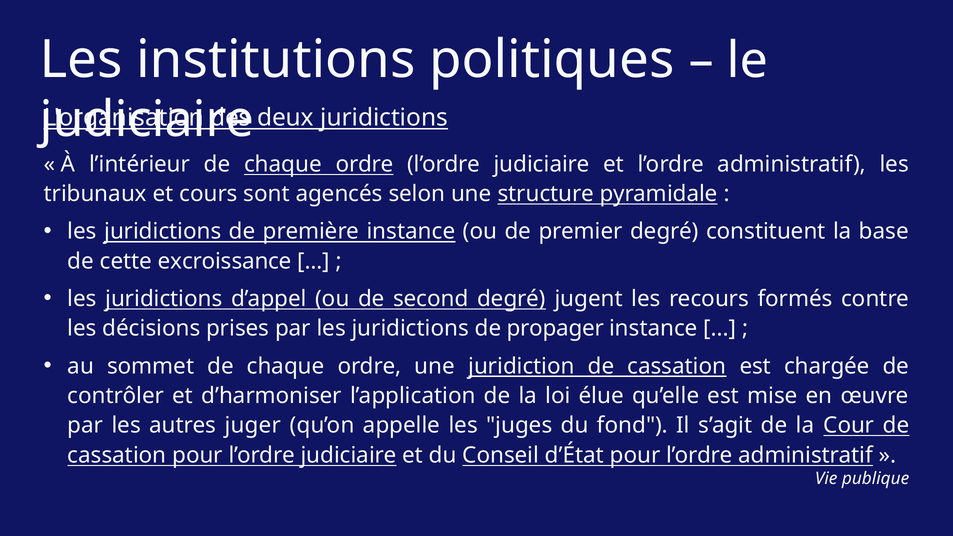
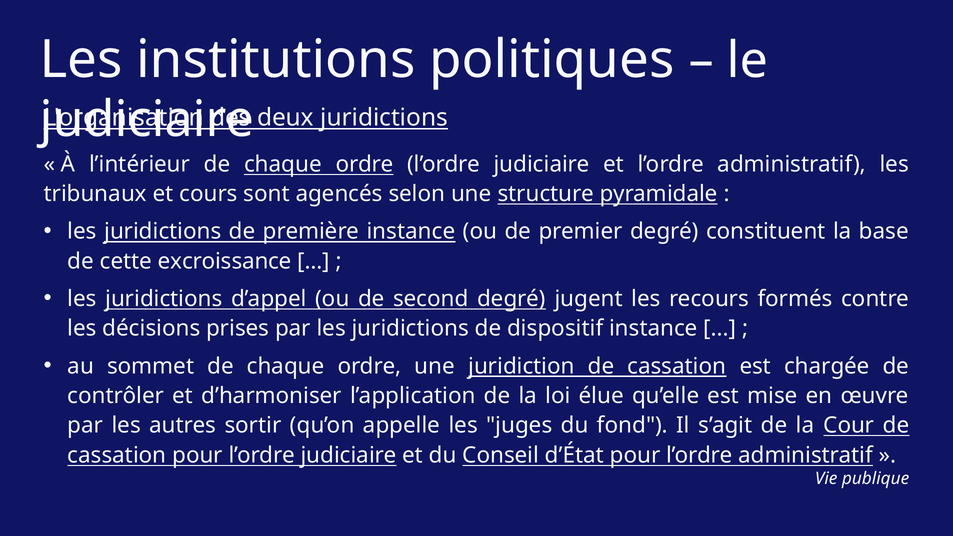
propager: propager -> dispositif
juger: juger -> sortir
